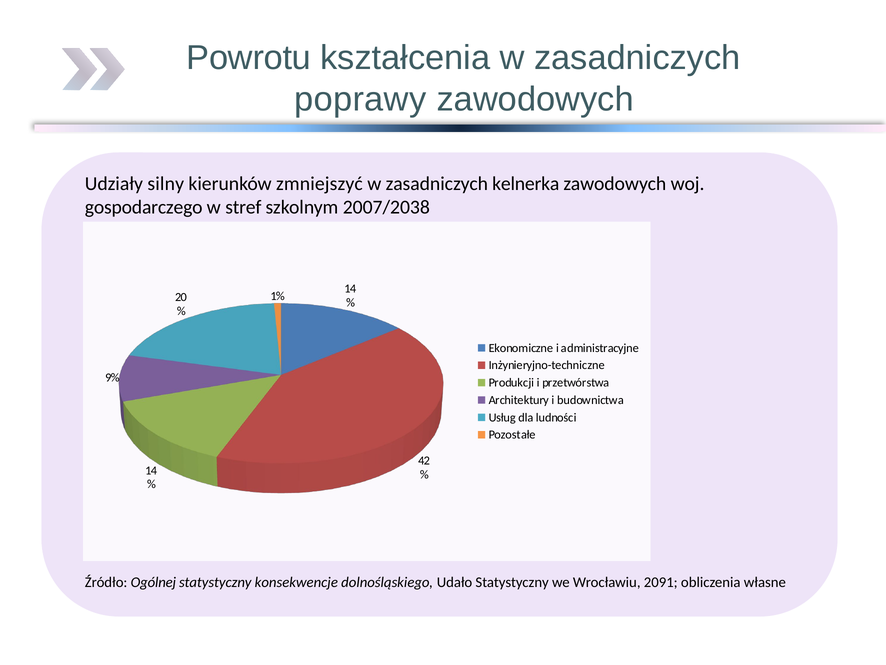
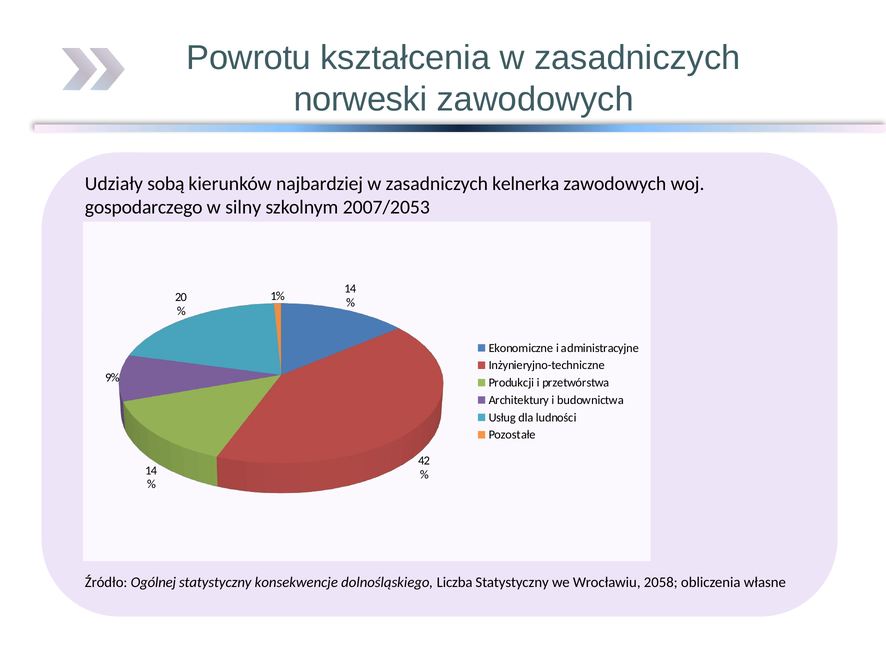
poprawy: poprawy -> norweski
silny: silny -> sobą
zmniejszyć: zmniejszyć -> najbardziej
stref: stref -> silny
2007/2038: 2007/2038 -> 2007/2053
Udało: Udało -> Liczba
2091: 2091 -> 2058
